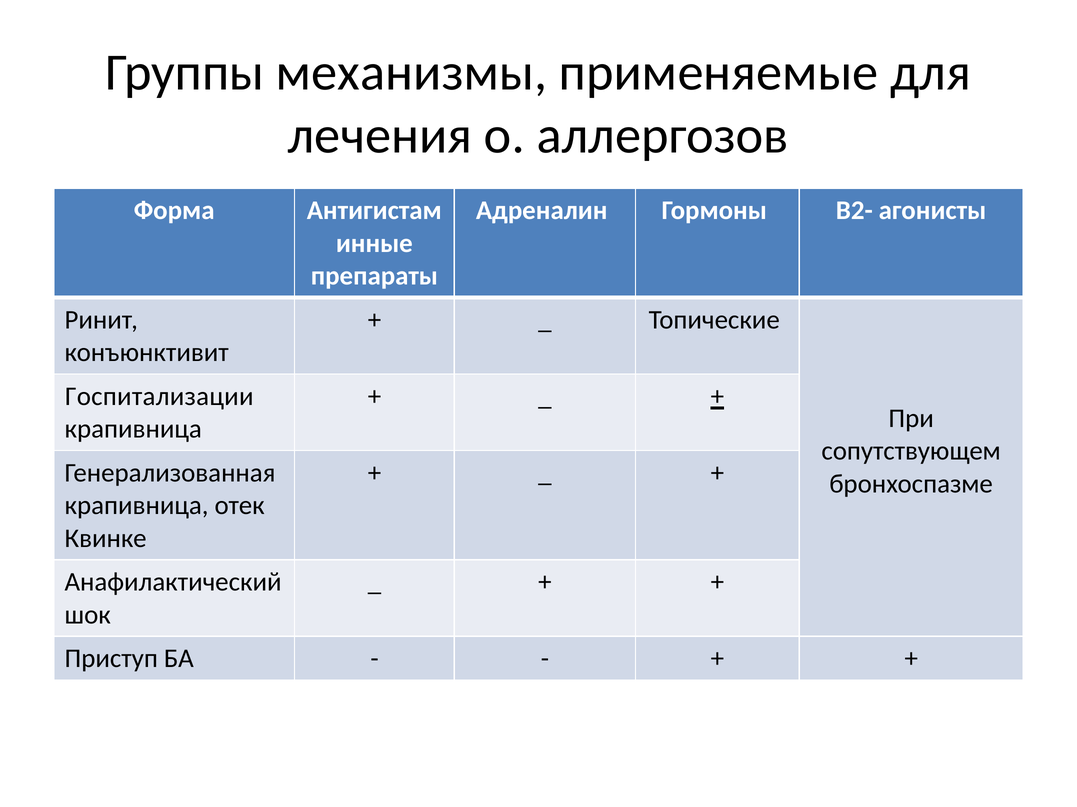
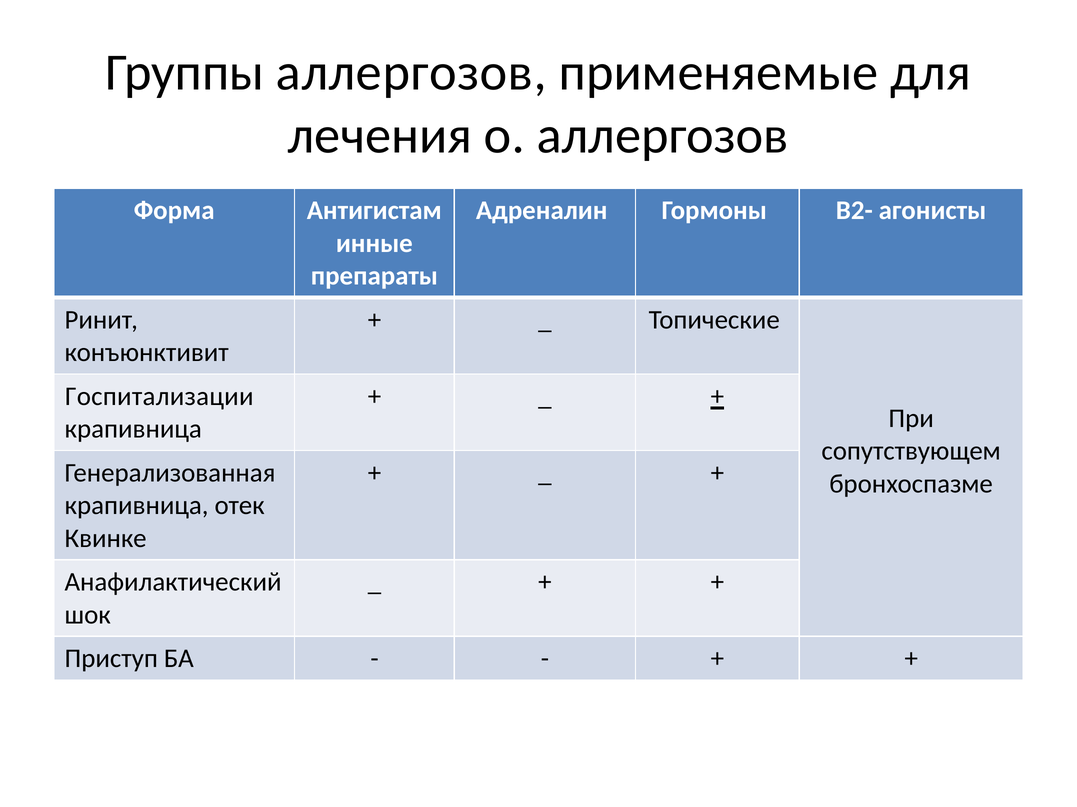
Группы механизмы: механизмы -> аллергозов
